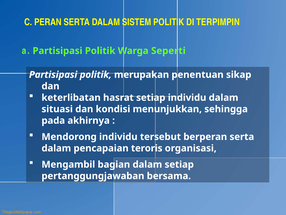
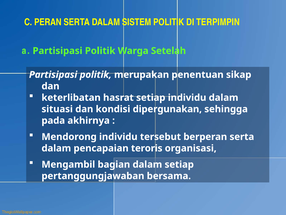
Seperti: Seperti -> Setelah
menunjukkan: menunjukkan -> dipergunakan
